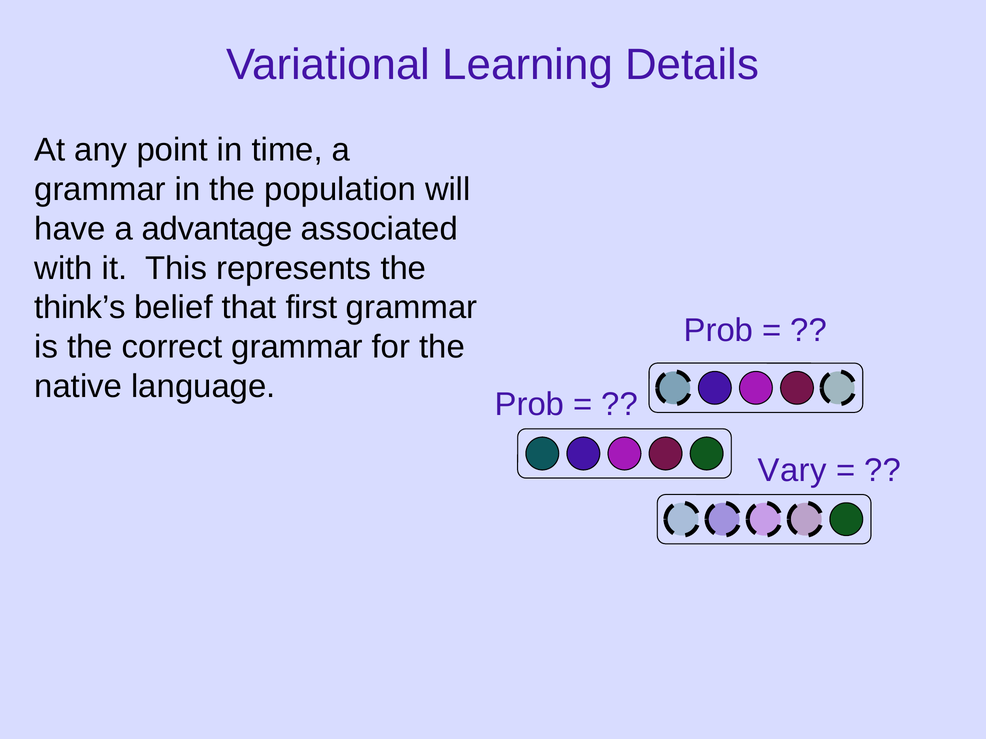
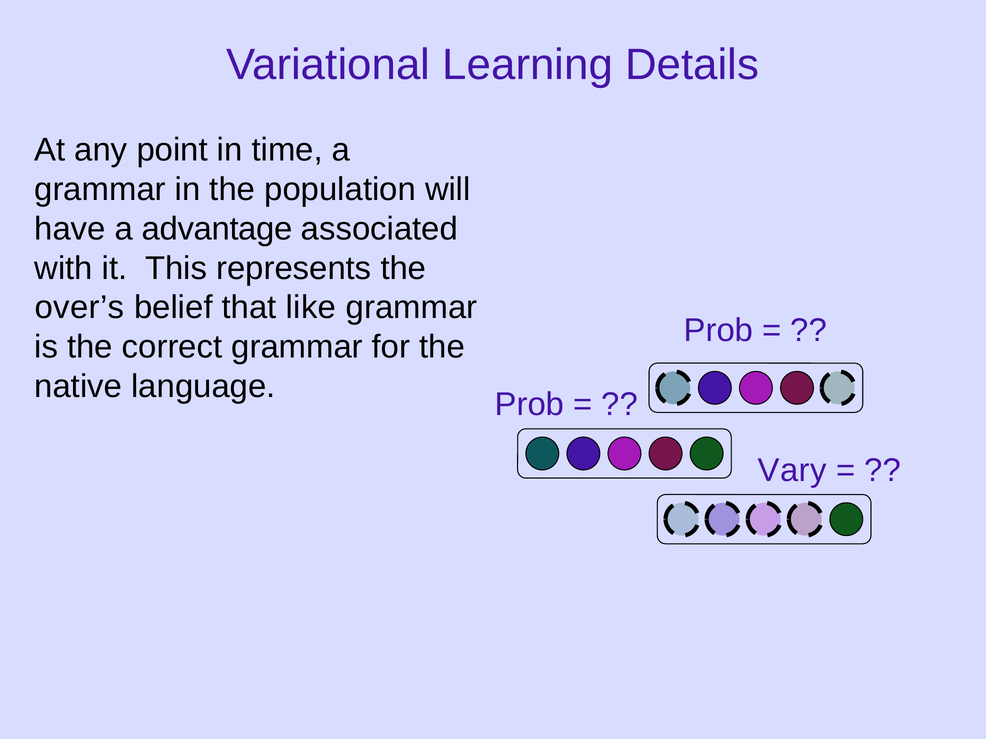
think’s: think’s -> over’s
first: first -> like
